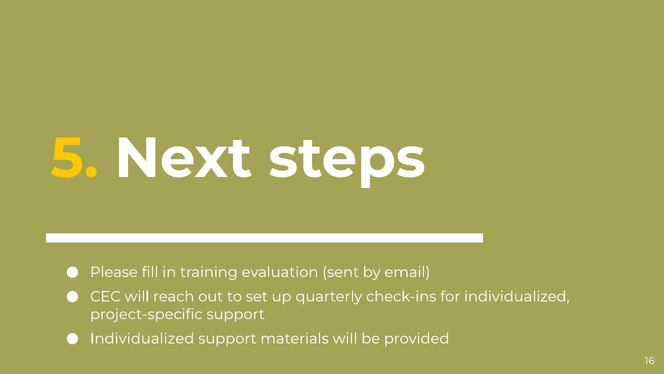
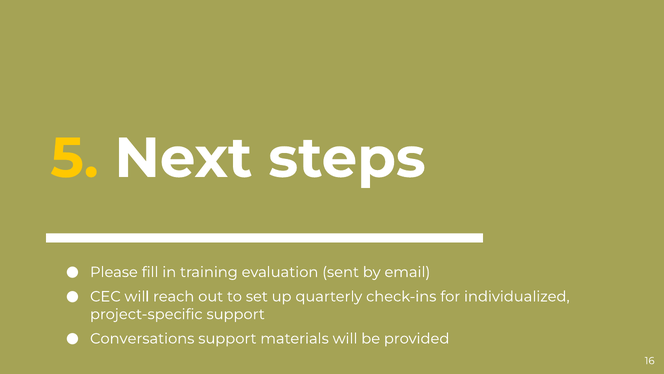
Individualized at (142, 338): Individualized -> Conversations
